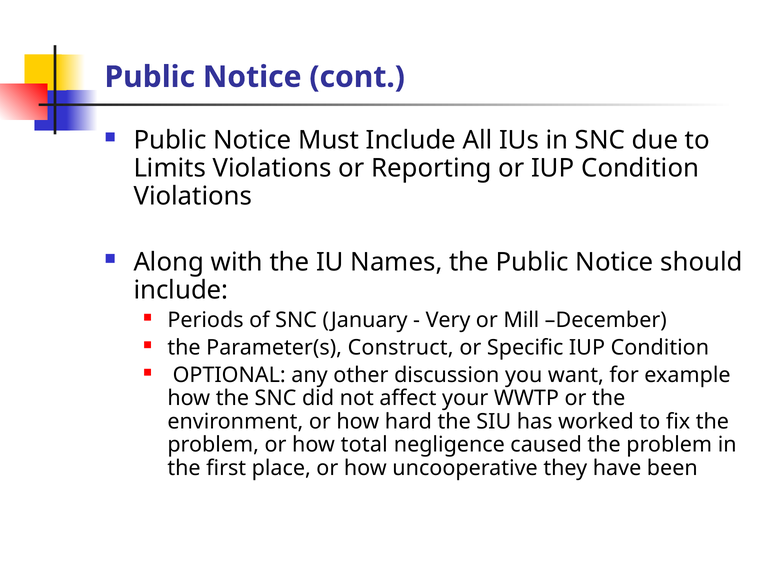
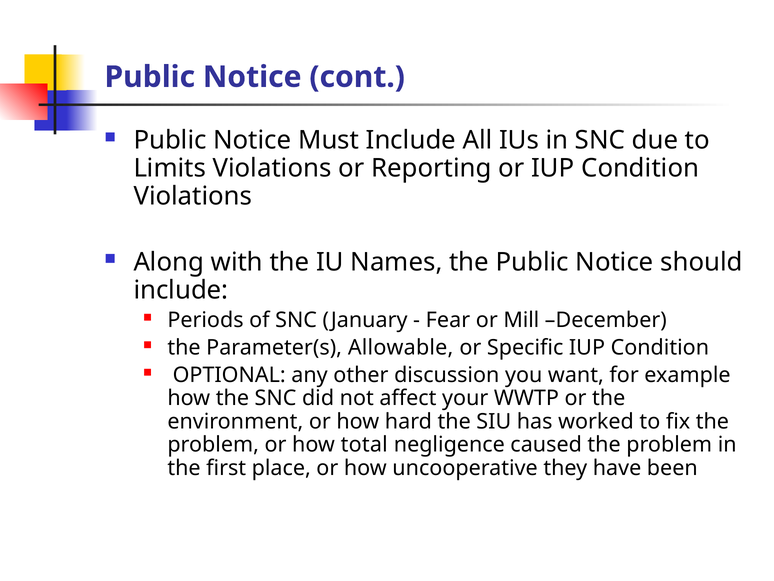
Very: Very -> Fear
Construct: Construct -> Allowable
